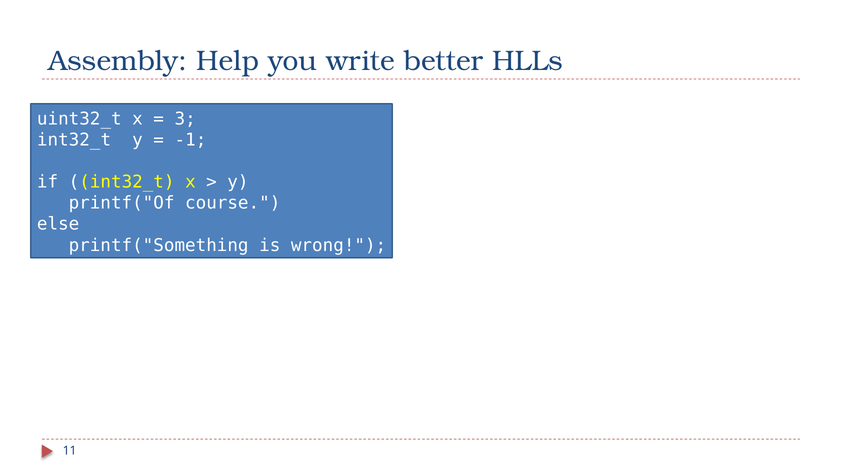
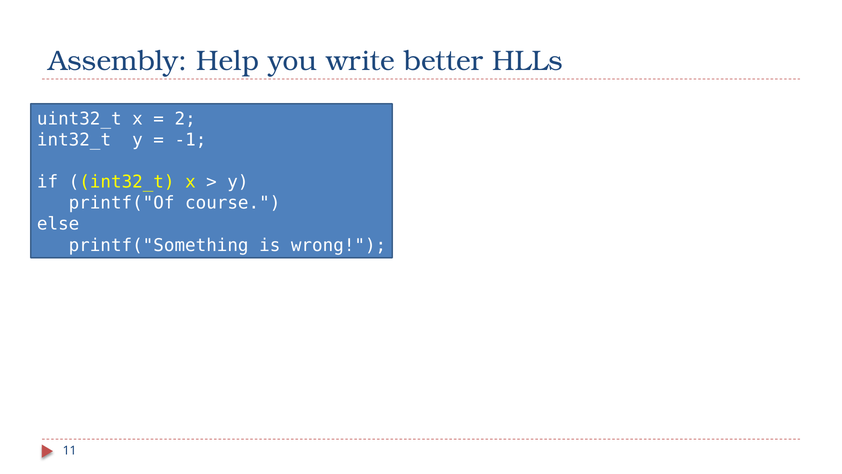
3: 3 -> 2
